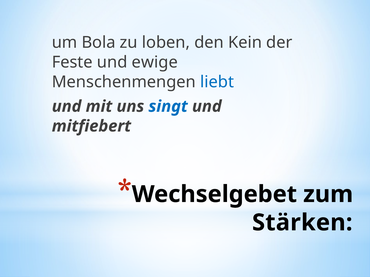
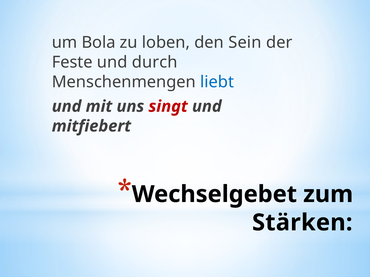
Kein: Kein -> Sein
ewige: ewige -> durch
singt colour: blue -> red
